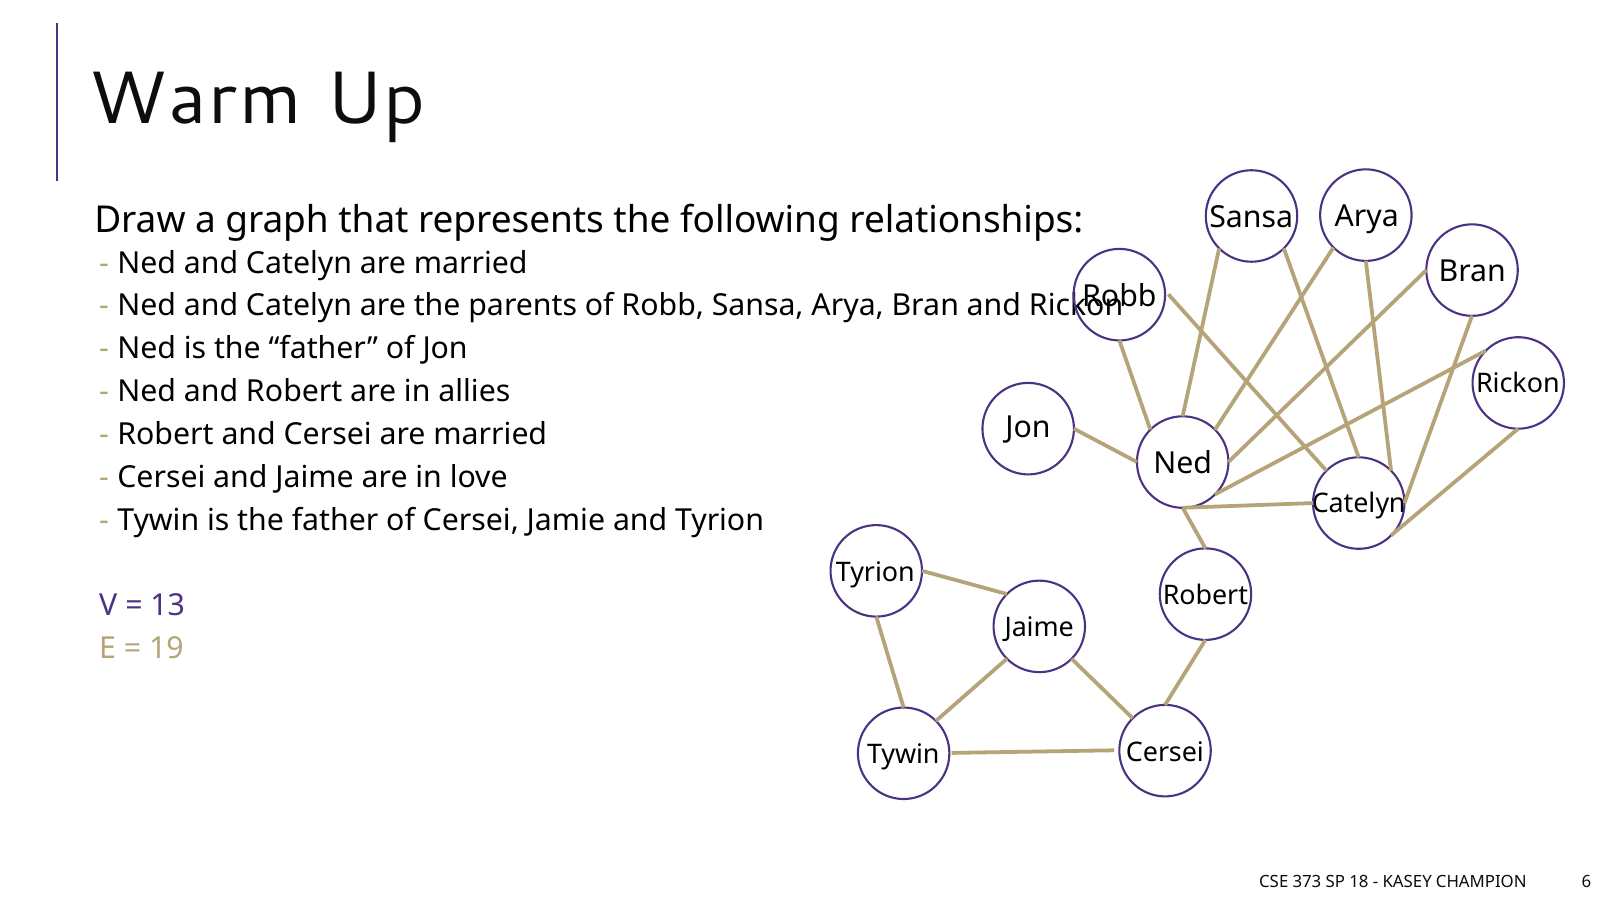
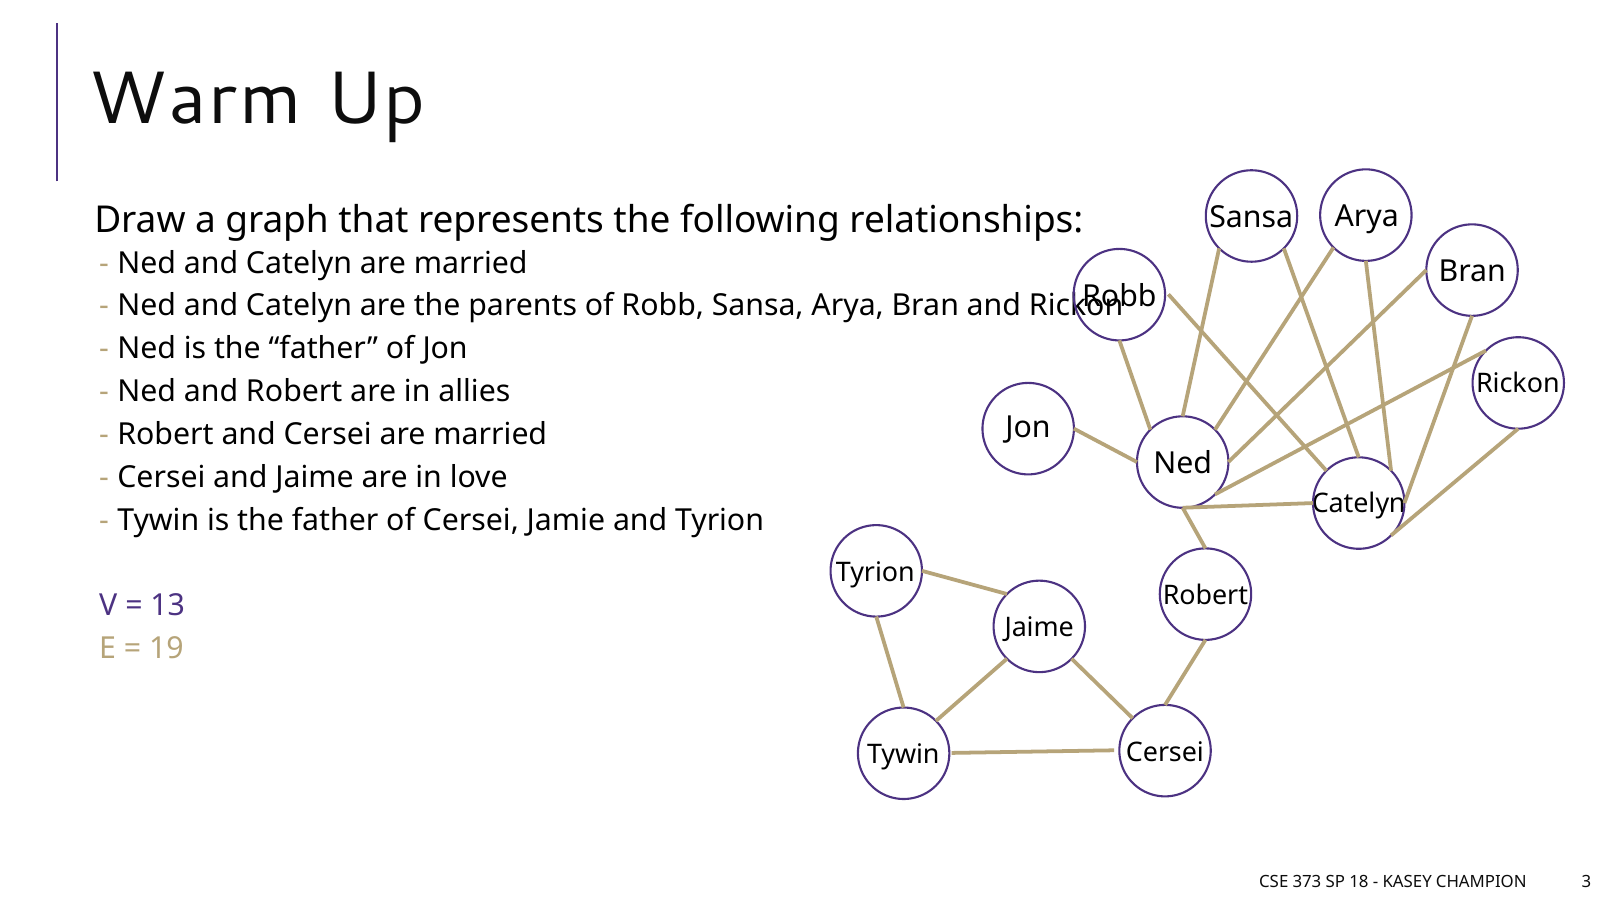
6: 6 -> 3
